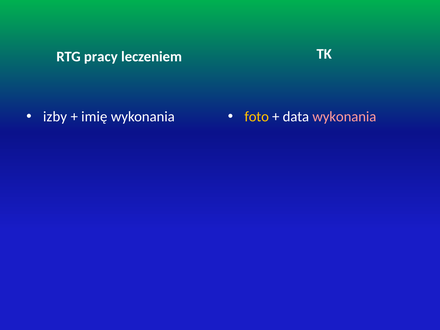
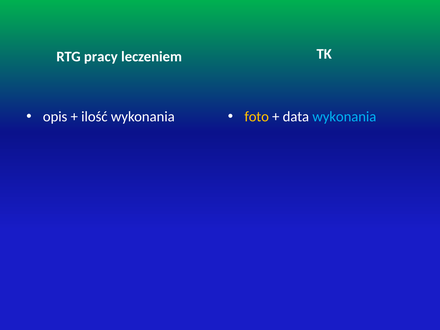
izby: izby -> opis
imię: imię -> ilość
wykonania at (344, 117) colour: pink -> light blue
